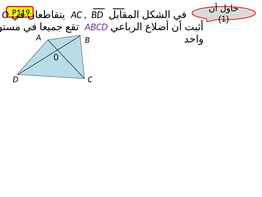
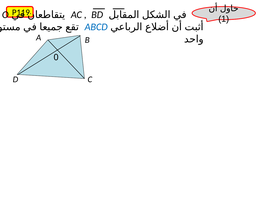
ABCD colour: purple -> blue
